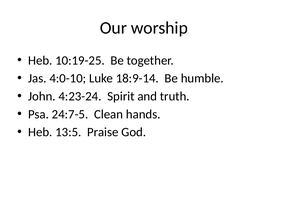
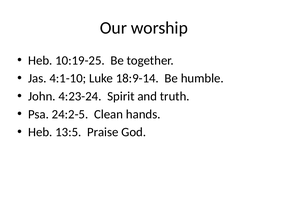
4:0-10: 4:0-10 -> 4:1-10
24:7-5: 24:7-5 -> 24:2-5
